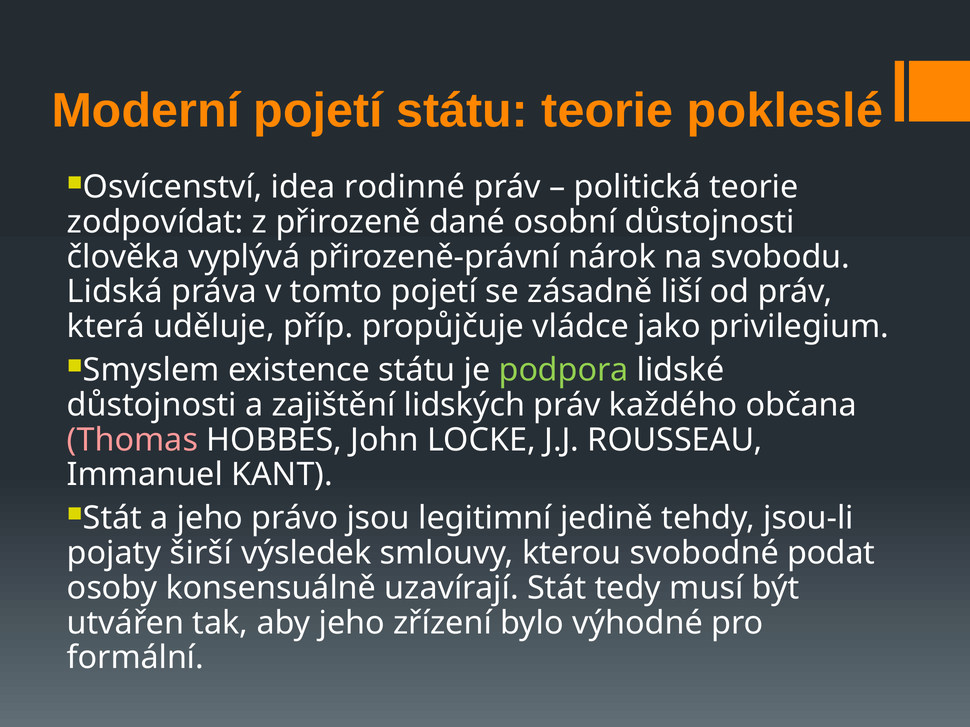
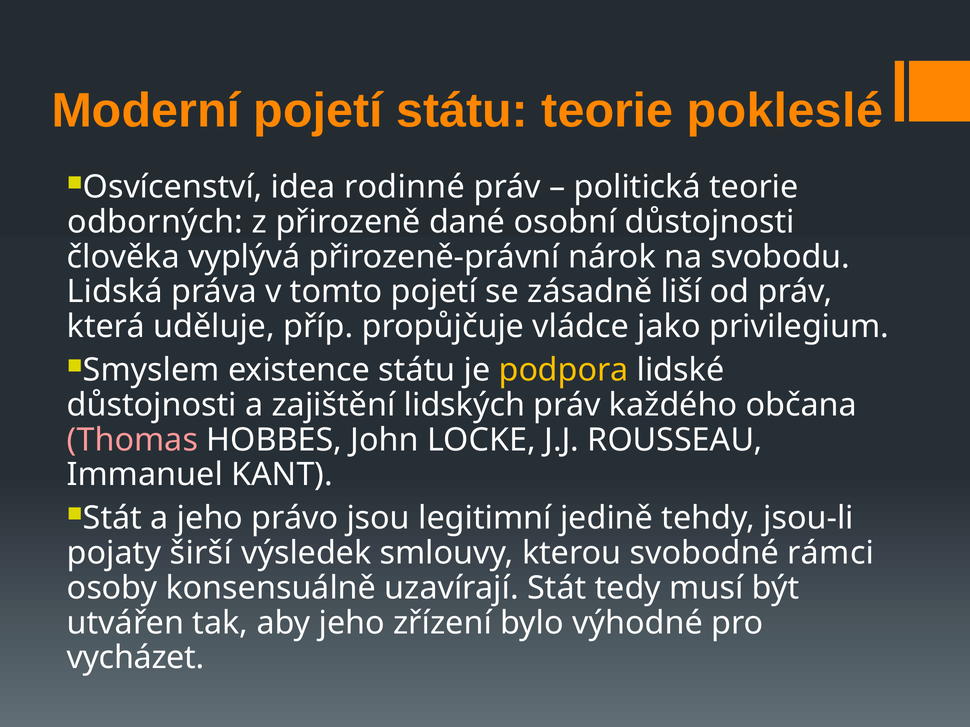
zodpovídat: zodpovídat -> odborných
podpora colour: light green -> yellow
podat: podat -> rámci
formální: formální -> vycházet
